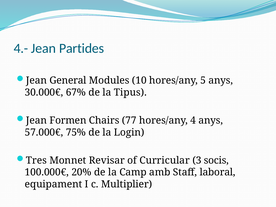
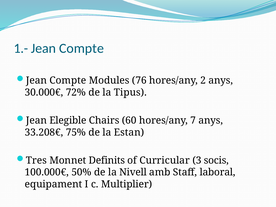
4.-: 4.- -> 1.-
Partides at (82, 48): Partides -> Compte
General at (68, 80): General -> Compte
10: 10 -> 76
5: 5 -> 2
67%: 67% -> 72%
Formen: Formen -> Elegible
77: 77 -> 60
4: 4 -> 7
57.000€: 57.000€ -> 33.208€
Login: Login -> Estan
Revisar: Revisar -> Definits
20%: 20% -> 50%
Camp: Camp -> Nivell
